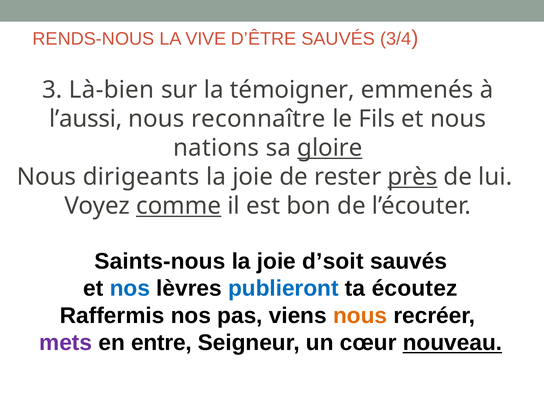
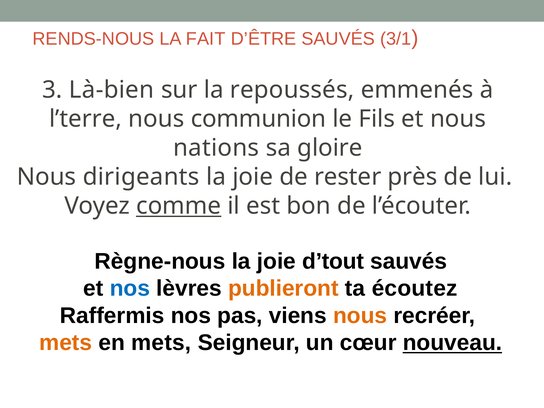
VIVE: VIVE -> FAIT
3/4: 3/4 -> 3/1
témoigner: témoigner -> repoussés
l’aussi: l’aussi -> l’terre
reconnaître: reconnaître -> communion
gloire underline: present -> none
près underline: present -> none
Saints-nous: Saints-nous -> Règne-nous
d’soit: d’soit -> d’tout
publieront colour: blue -> orange
mets at (66, 343) colour: purple -> orange
en entre: entre -> mets
